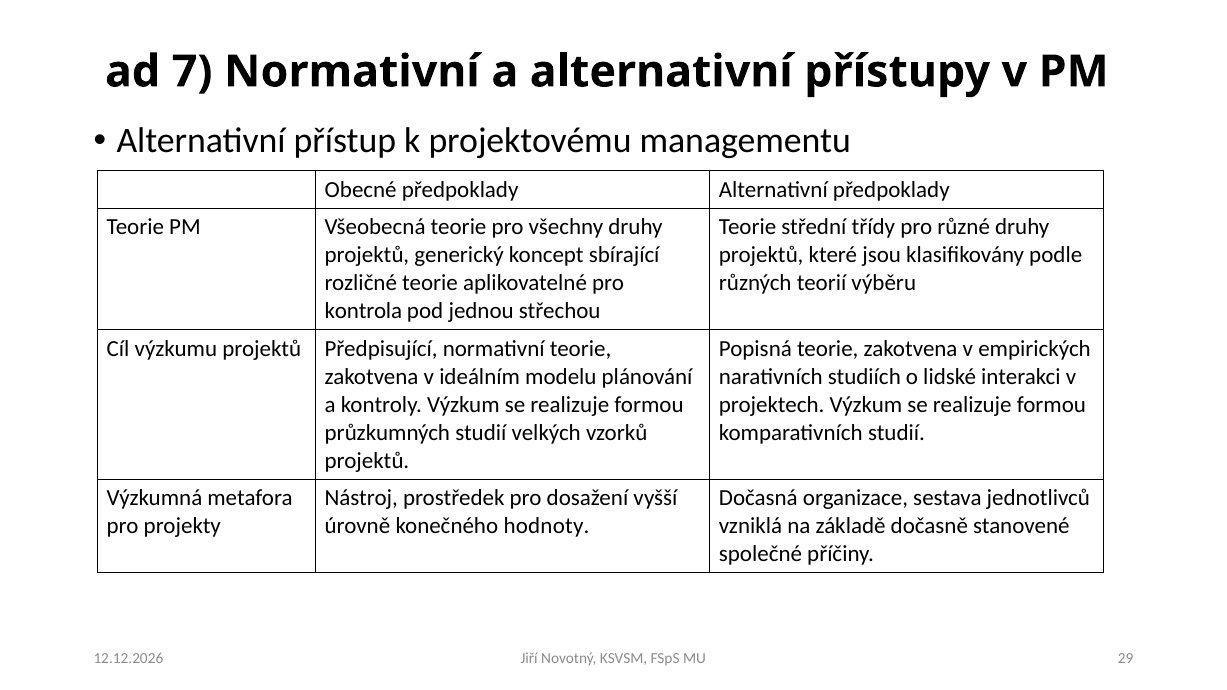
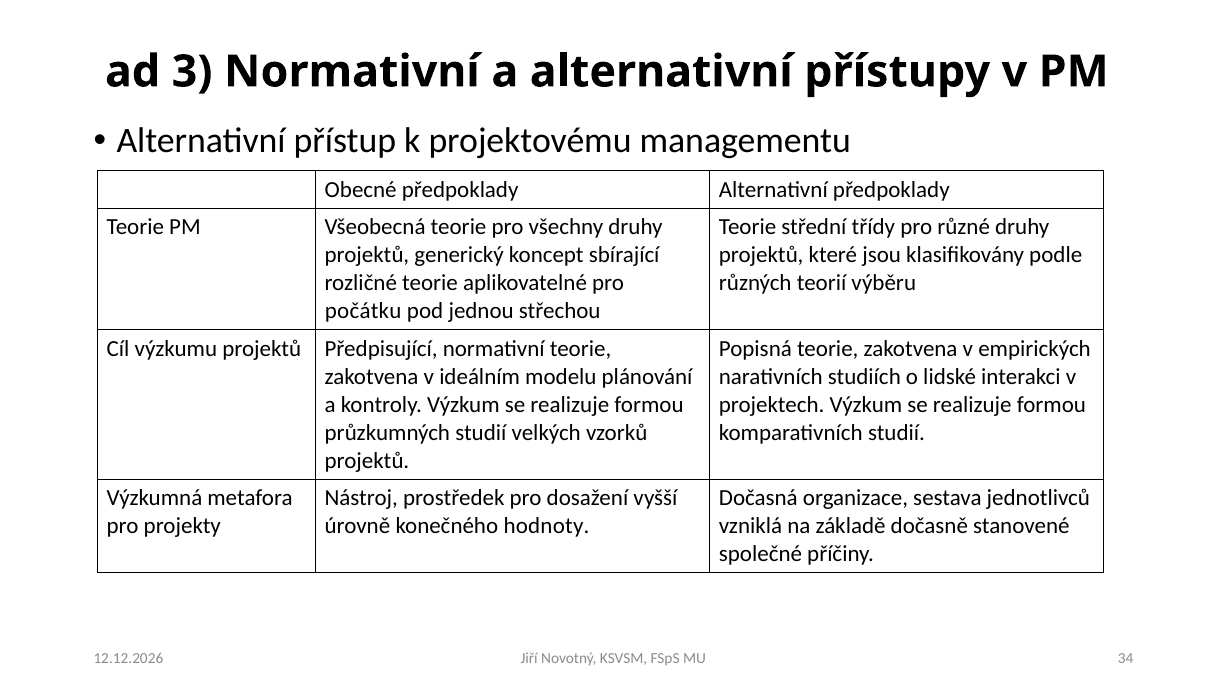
7: 7 -> 3
kontrola: kontrola -> počátku
29: 29 -> 34
